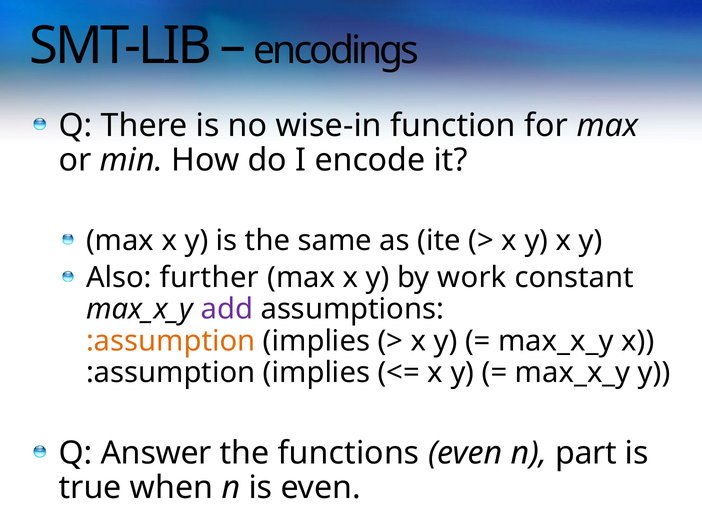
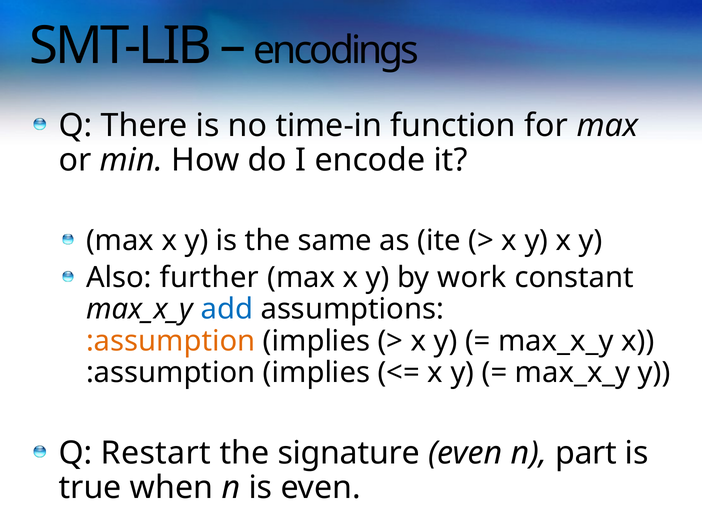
wise-in: wise-in -> time-in
add colour: purple -> blue
Answer: Answer -> Restart
functions: functions -> signature
